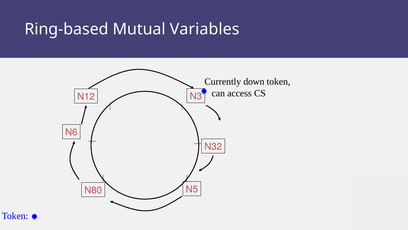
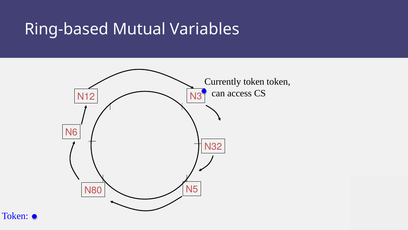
Currently down: down -> token
